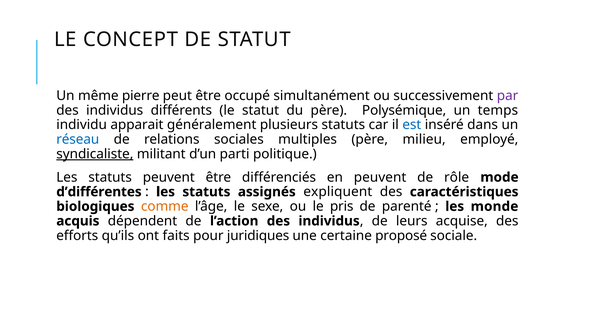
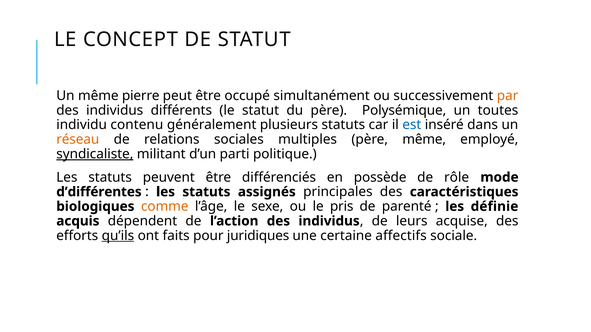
par colour: purple -> orange
temps: temps -> toutes
apparait: apparait -> contenu
réseau colour: blue -> orange
père milieu: milieu -> même
en peuvent: peuvent -> possède
expliquent: expliquent -> principales
monde: monde -> définie
qu’ils underline: none -> present
proposé: proposé -> affectifs
